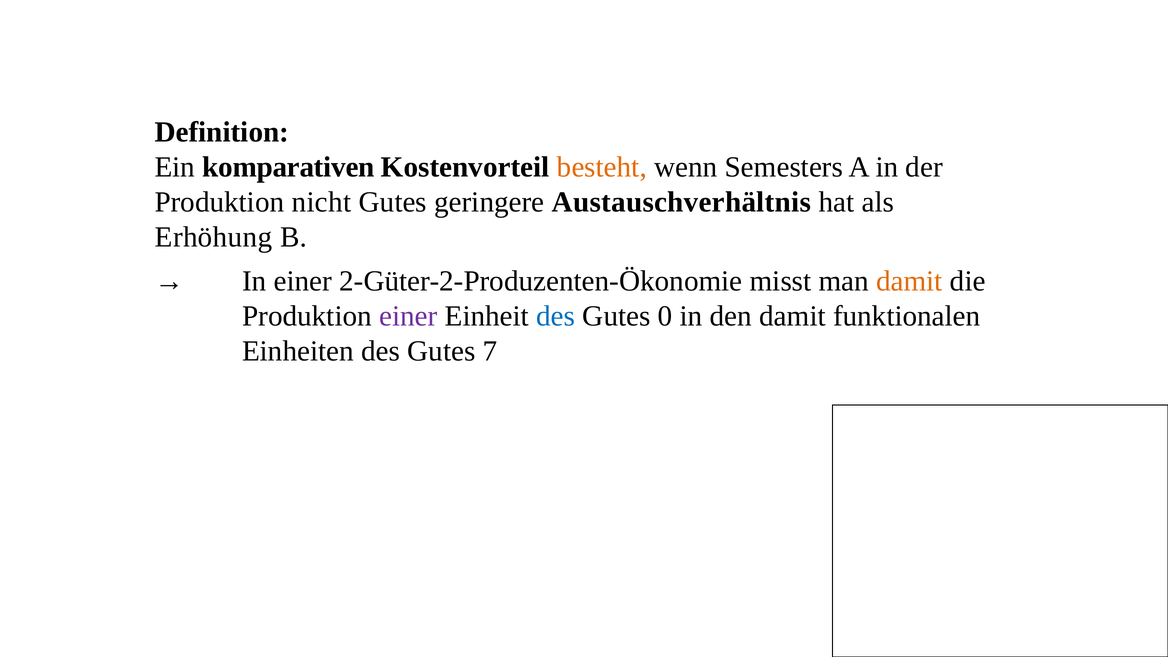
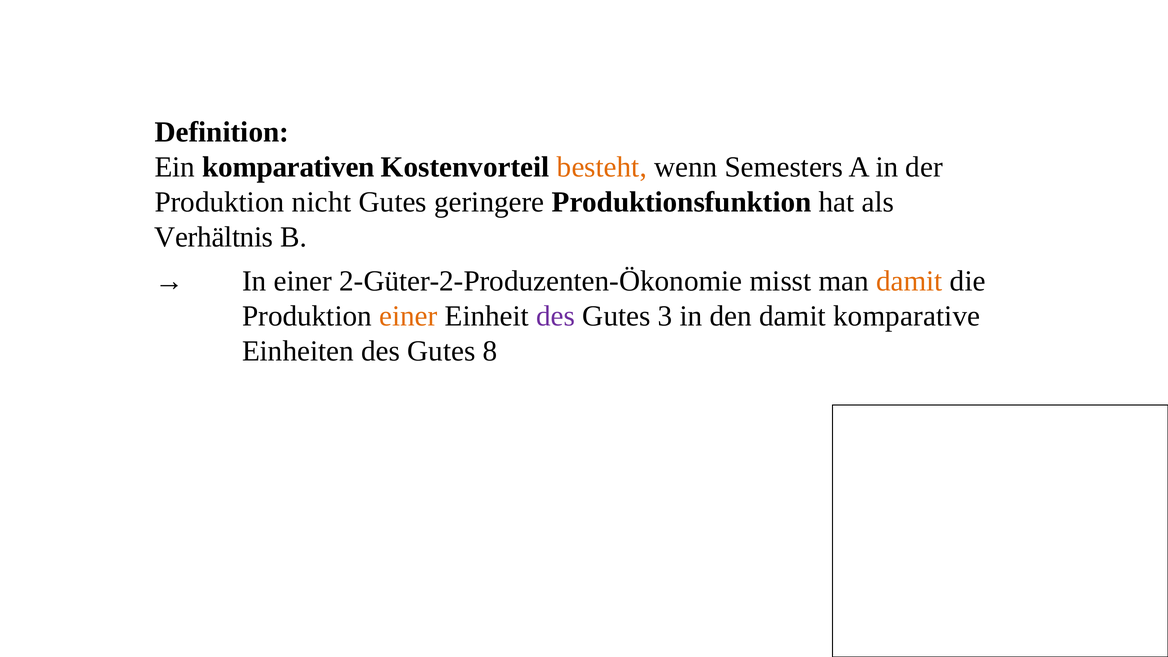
Austauschverhältnis: Austauschverhältnis -> Produktionsfunktion
Erhöhung: Erhöhung -> Verhältnis
einer at (408, 316) colour: purple -> orange
des at (556, 316) colour: blue -> purple
0: 0 -> 3
funktionalen: funktionalen -> komparative
7: 7 -> 8
